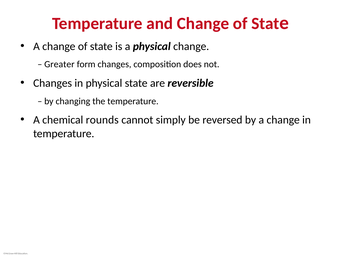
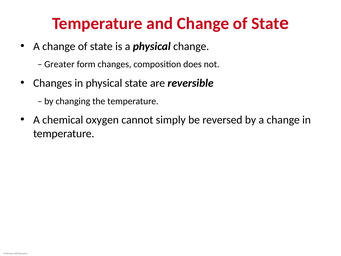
rounds: rounds -> oxygen
